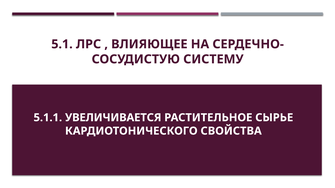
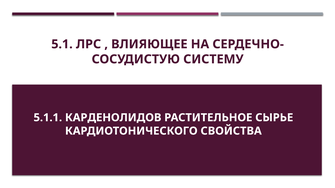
УВЕЛИЧИВАЕТСЯ: УВЕЛИЧИВАЕТСЯ -> КАРДЕНОЛИДОВ
